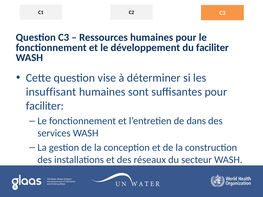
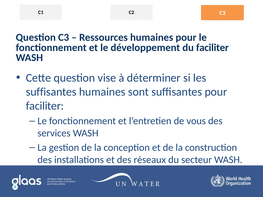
insuffisant at (51, 92): insuffisant -> suffisantes
dans: dans -> vous
